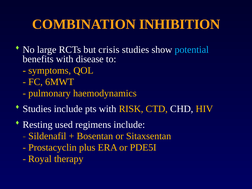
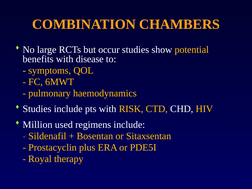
INHIBITION: INHIBITION -> CHAMBERS
crisis: crisis -> occur
potential colour: light blue -> yellow
Resting: Resting -> Million
